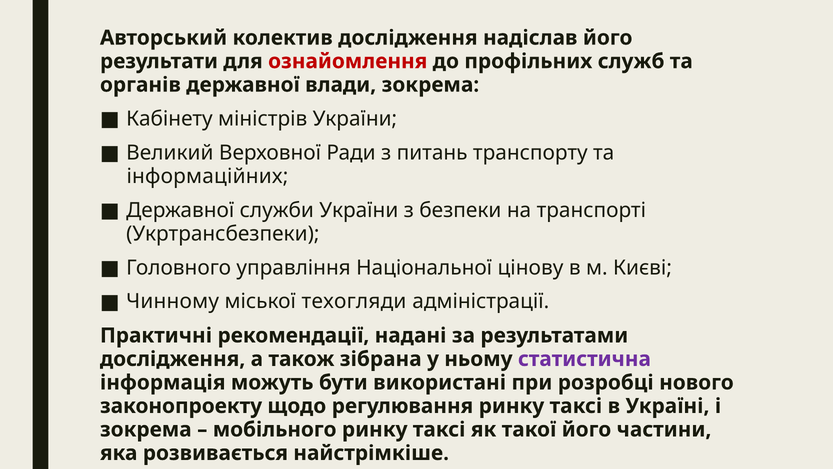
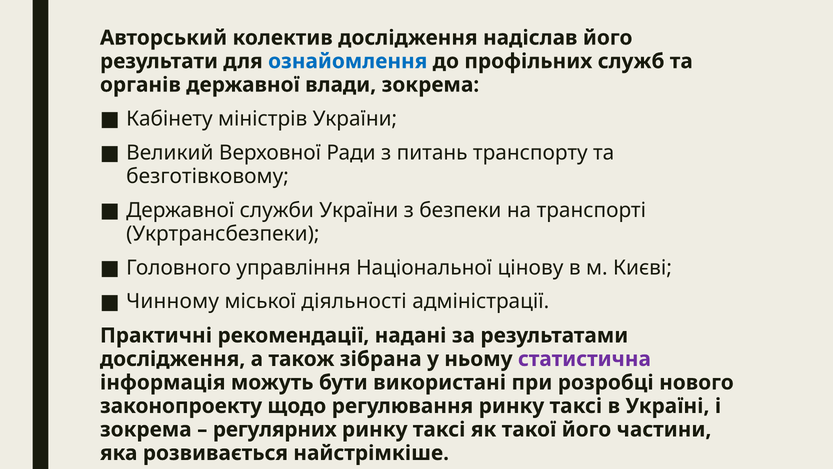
ознайомлення colour: red -> blue
інформаційних: інформаційних -> безготівковому
техогляди: техогляди -> діяльності
мобільного: мобільного -> регулярних
